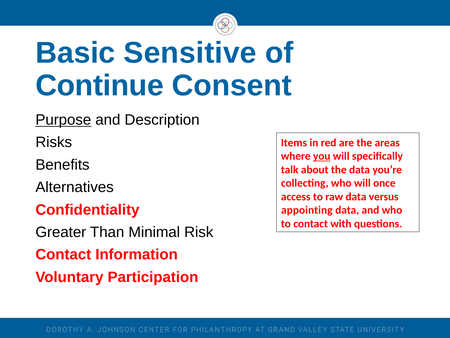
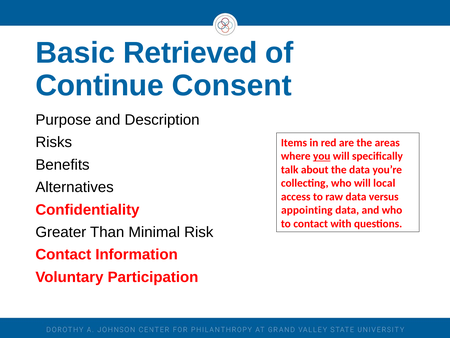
Sensitive: Sensitive -> Retrieved
Purpose underline: present -> none
once: once -> local
